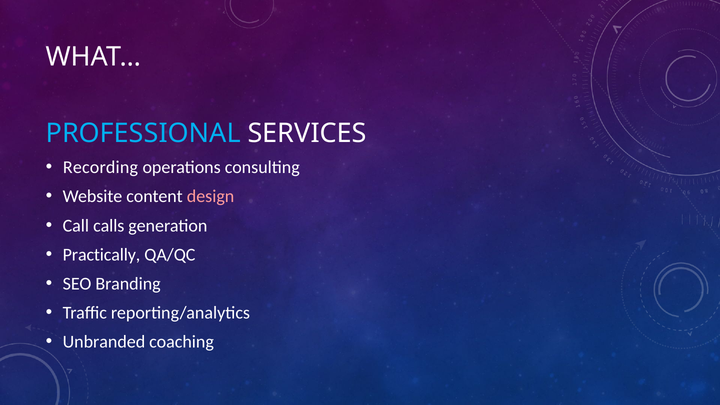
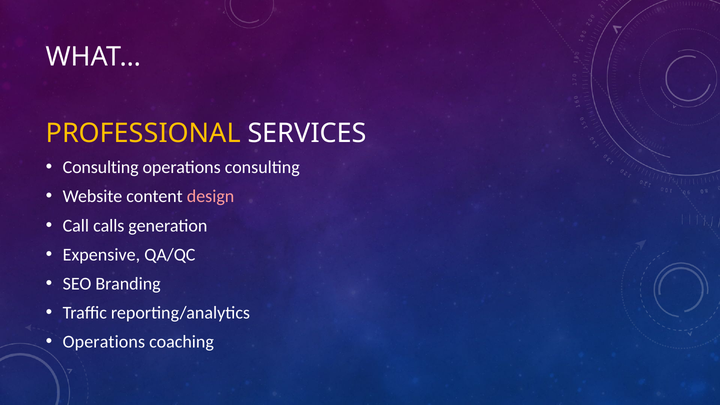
PROFESSIONAL colour: light blue -> yellow
Recording at (100, 167): Recording -> Consulting
Practically: Practically -> Expensive
Unbranded at (104, 342): Unbranded -> Operations
